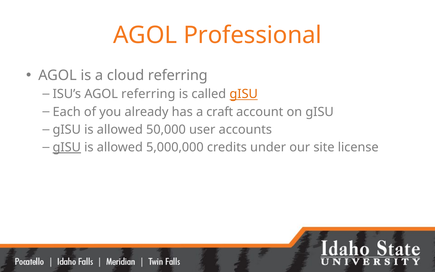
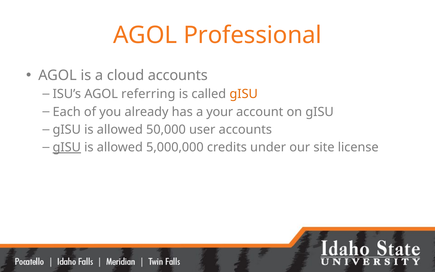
cloud referring: referring -> accounts
gISU at (244, 94) underline: present -> none
craft: craft -> your
